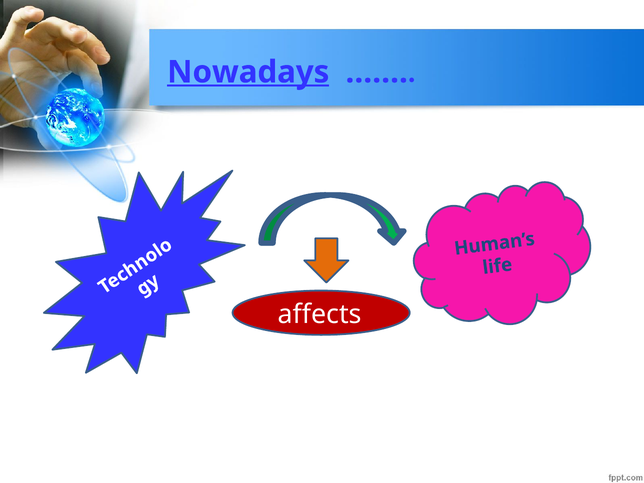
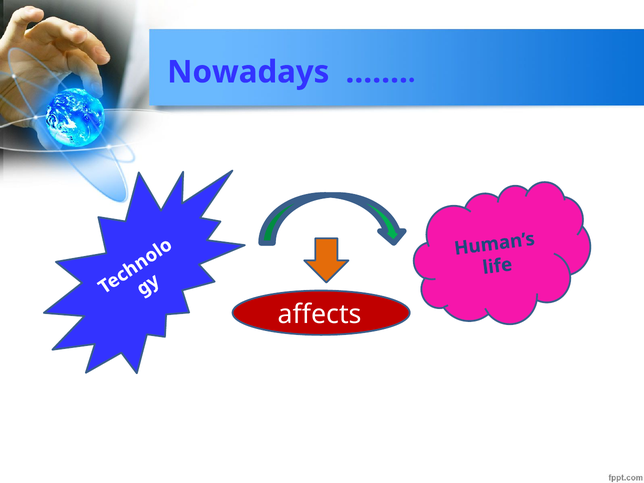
Nowadays underline: present -> none
